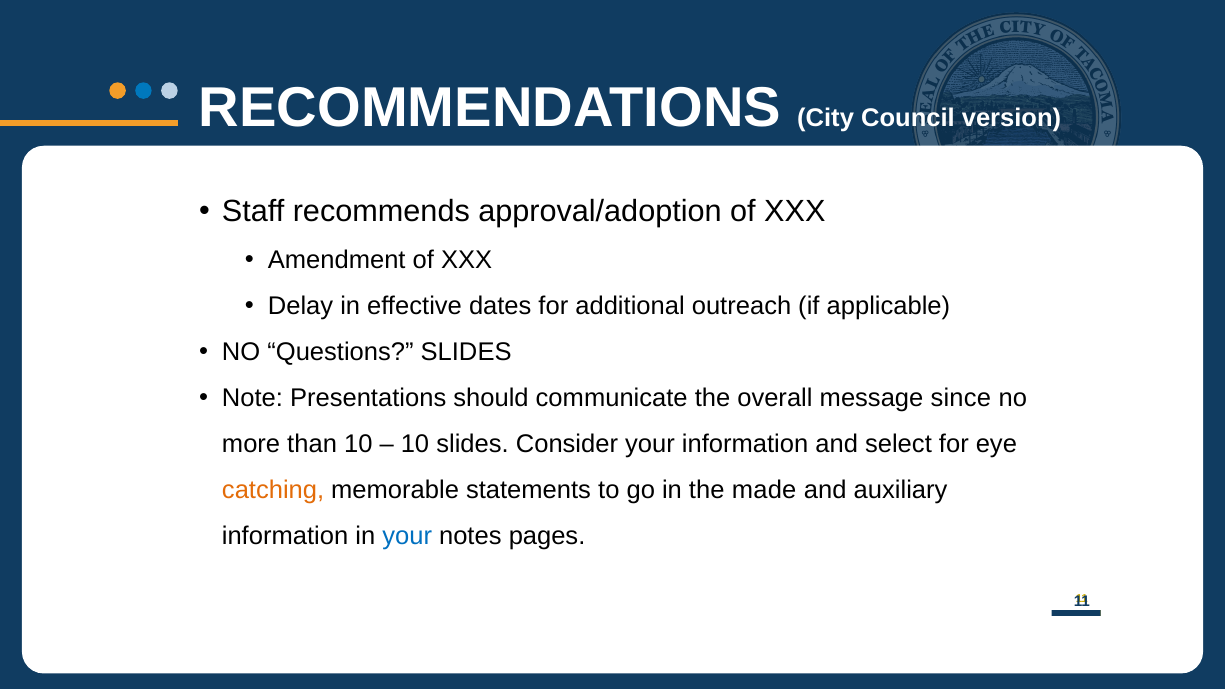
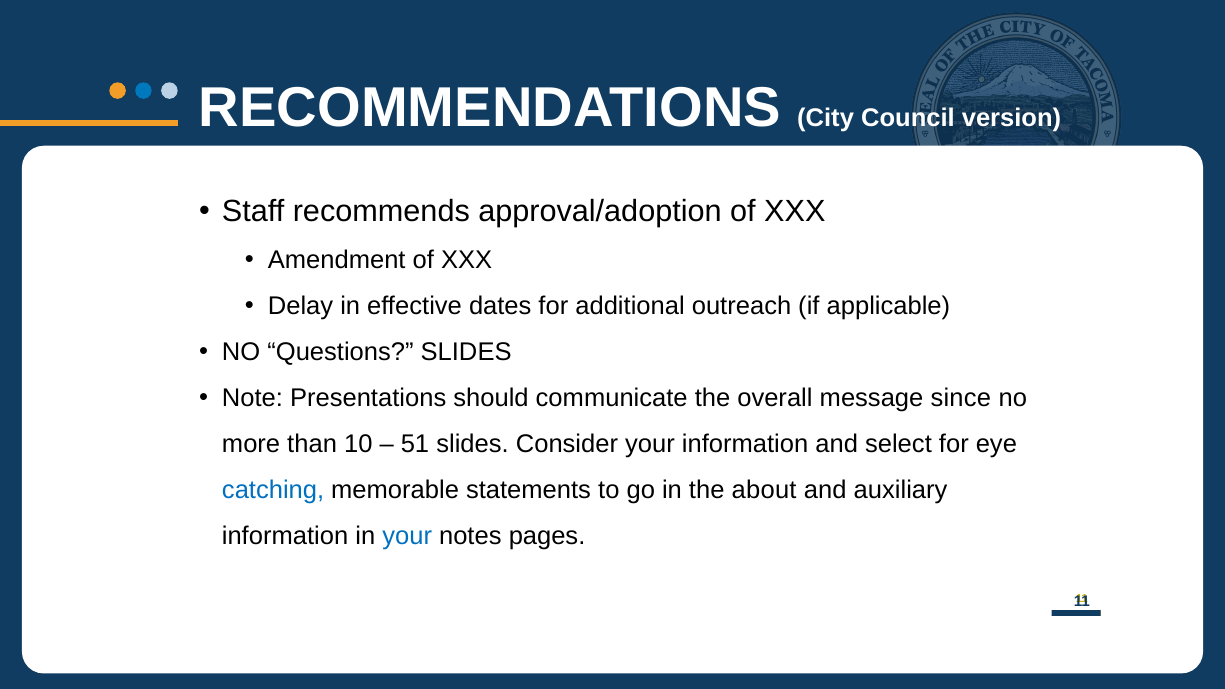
10 at (415, 444): 10 -> 51
catching colour: orange -> blue
made: made -> about
